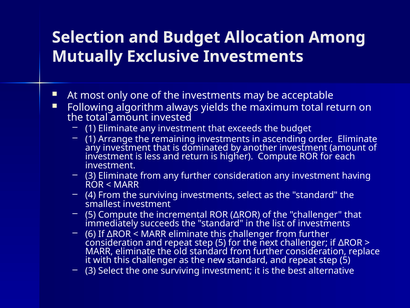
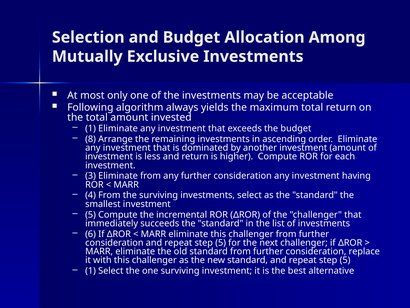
1 at (91, 139): 1 -> 8
3 at (91, 270): 3 -> 1
